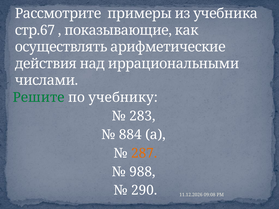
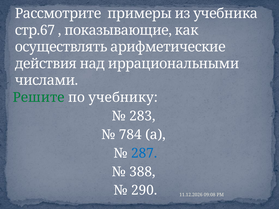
884: 884 -> 784
287 colour: orange -> blue
988: 988 -> 388
